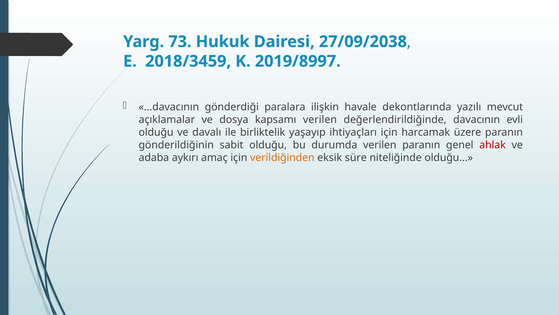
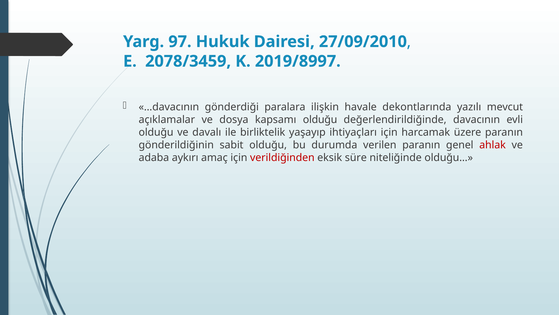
73: 73 -> 97
27/09/2038: 27/09/2038 -> 27/09/2010
2018/3459: 2018/3459 -> 2078/3459
kapsamı verilen: verilen -> olduğu
verildiğinden colour: orange -> red
